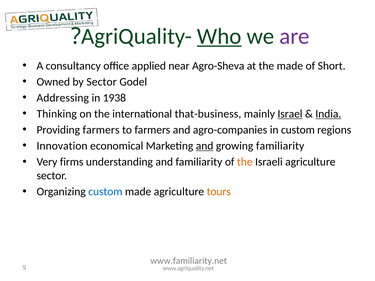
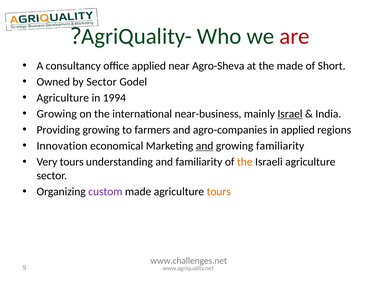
Who underline: present -> none
are colour: purple -> red
Addressing at (63, 98): Addressing -> Agriculture
1938: 1938 -> 1994
Thinking at (57, 114): Thinking -> Growing
that-business: that-business -> near-business
India underline: present -> none
Providing farmers: farmers -> growing
in custom: custom -> applied
Very firms: firms -> tours
custom at (105, 192) colour: blue -> purple
www.familiarity.net: www.familiarity.net -> www.challenges.net
